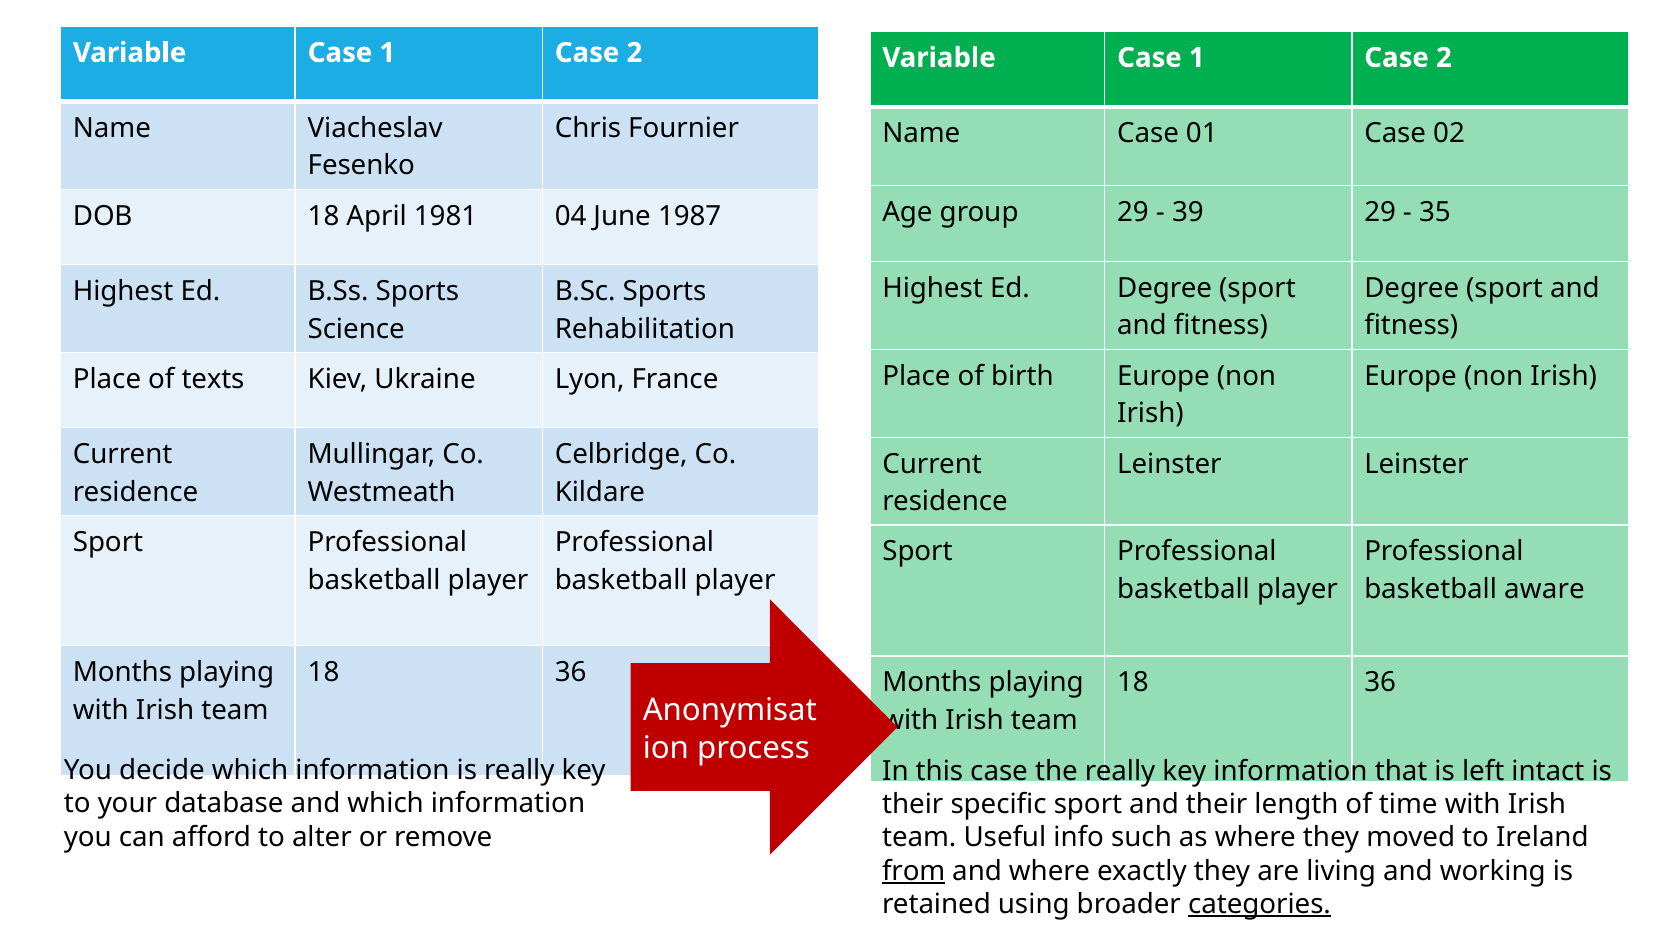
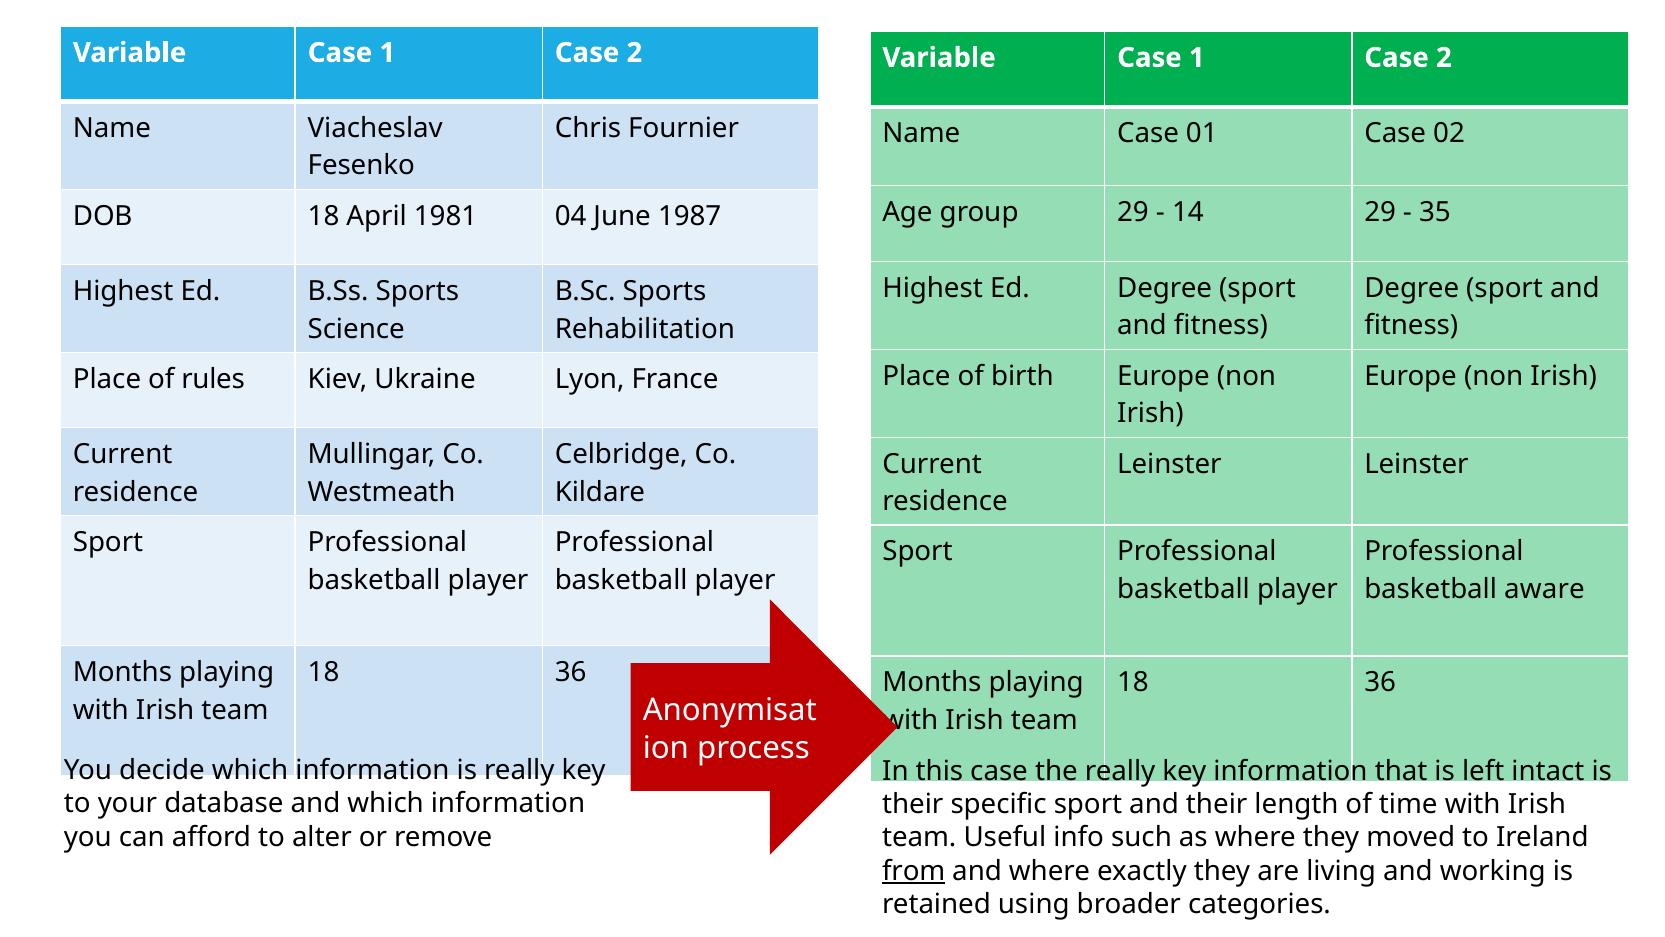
39: 39 -> 14
texts: texts -> rules
categories underline: present -> none
